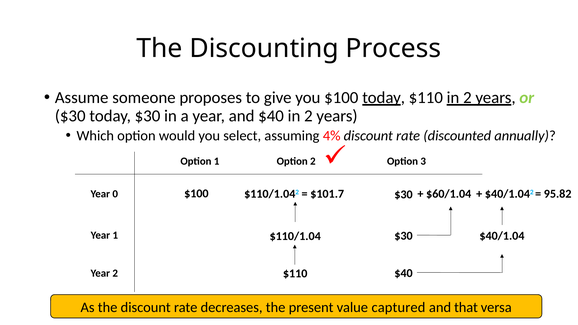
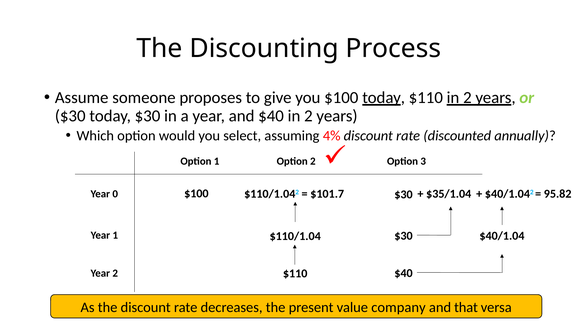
$60/1.04: $60/1.04 -> $35/1.04
captured: captured -> company
